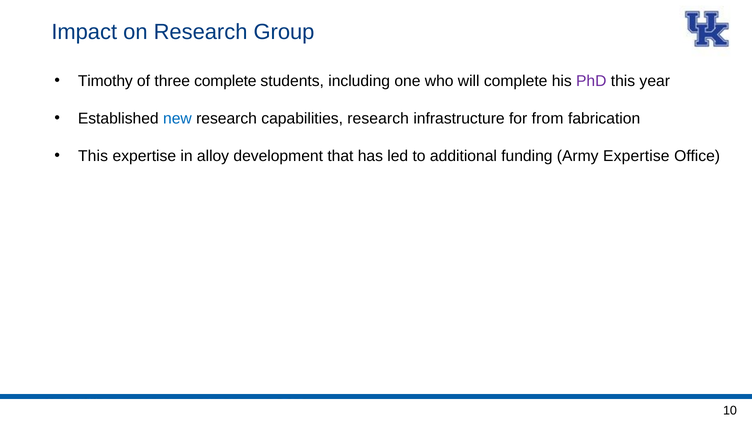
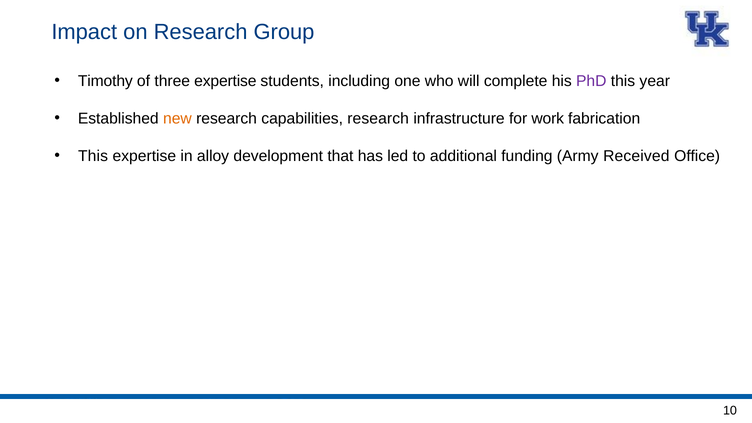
three complete: complete -> expertise
new colour: blue -> orange
from: from -> work
Army Expertise: Expertise -> Received
